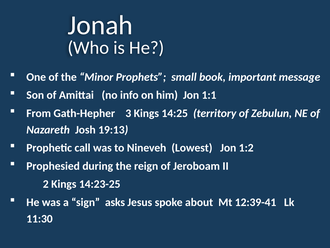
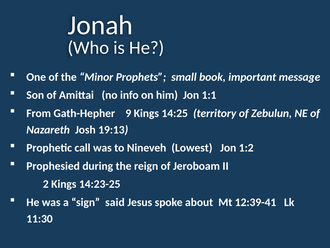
3: 3 -> 9
asks: asks -> said
